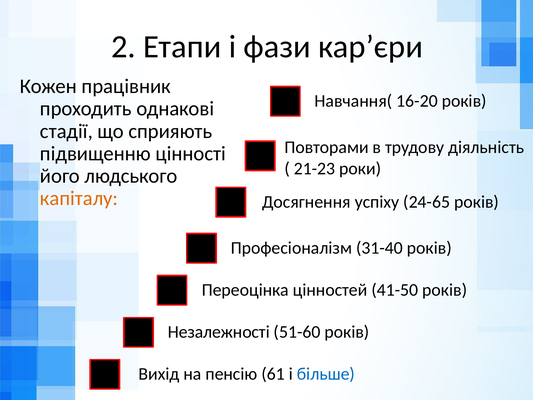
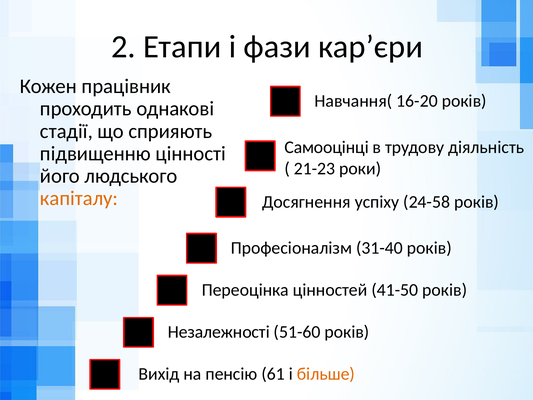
Повторами: Повторами -> Самооцінці
24-65: 24-65 -> 24-58
більше colour: blue -> orange
